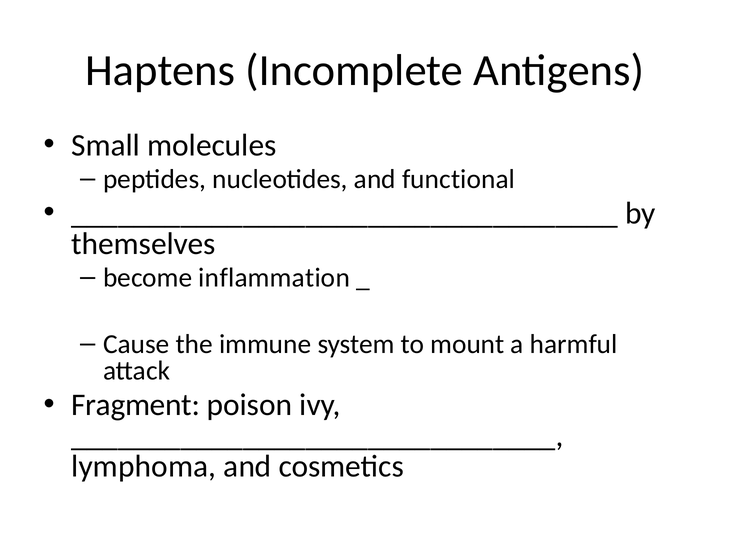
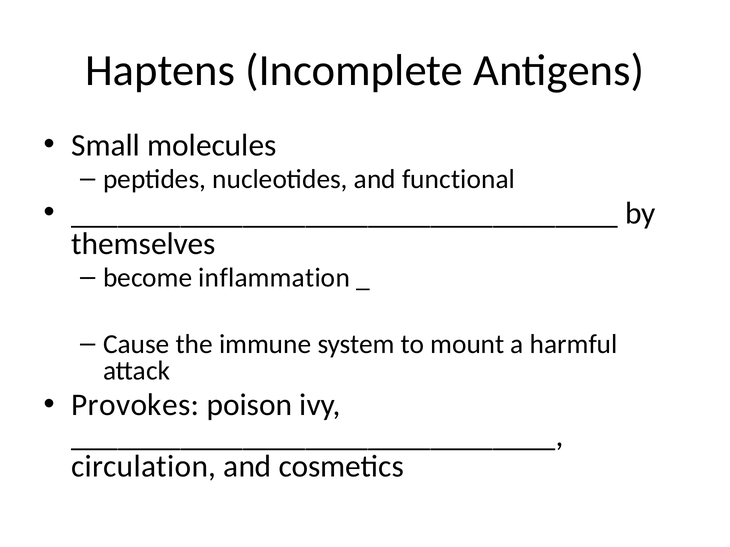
Fragment: Fragment -> Provokes
lymphoma: lymphoma -> circulation
